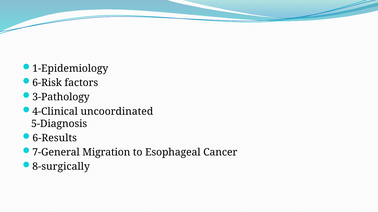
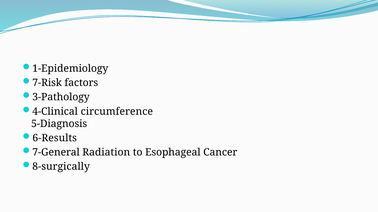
6-Risk: 6-Risk -> 7-Risk
uncoordinated: uncoordinated -> circumference
Migration: Migration -> Radiation
